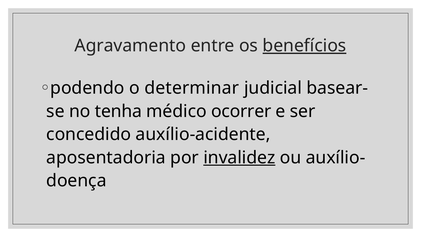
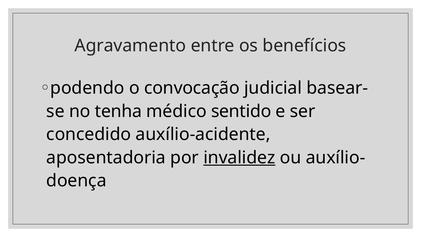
benefícios underline: present -> none
determinar: determinar -> convocação
ocorrer: ocorrer -> sentido
